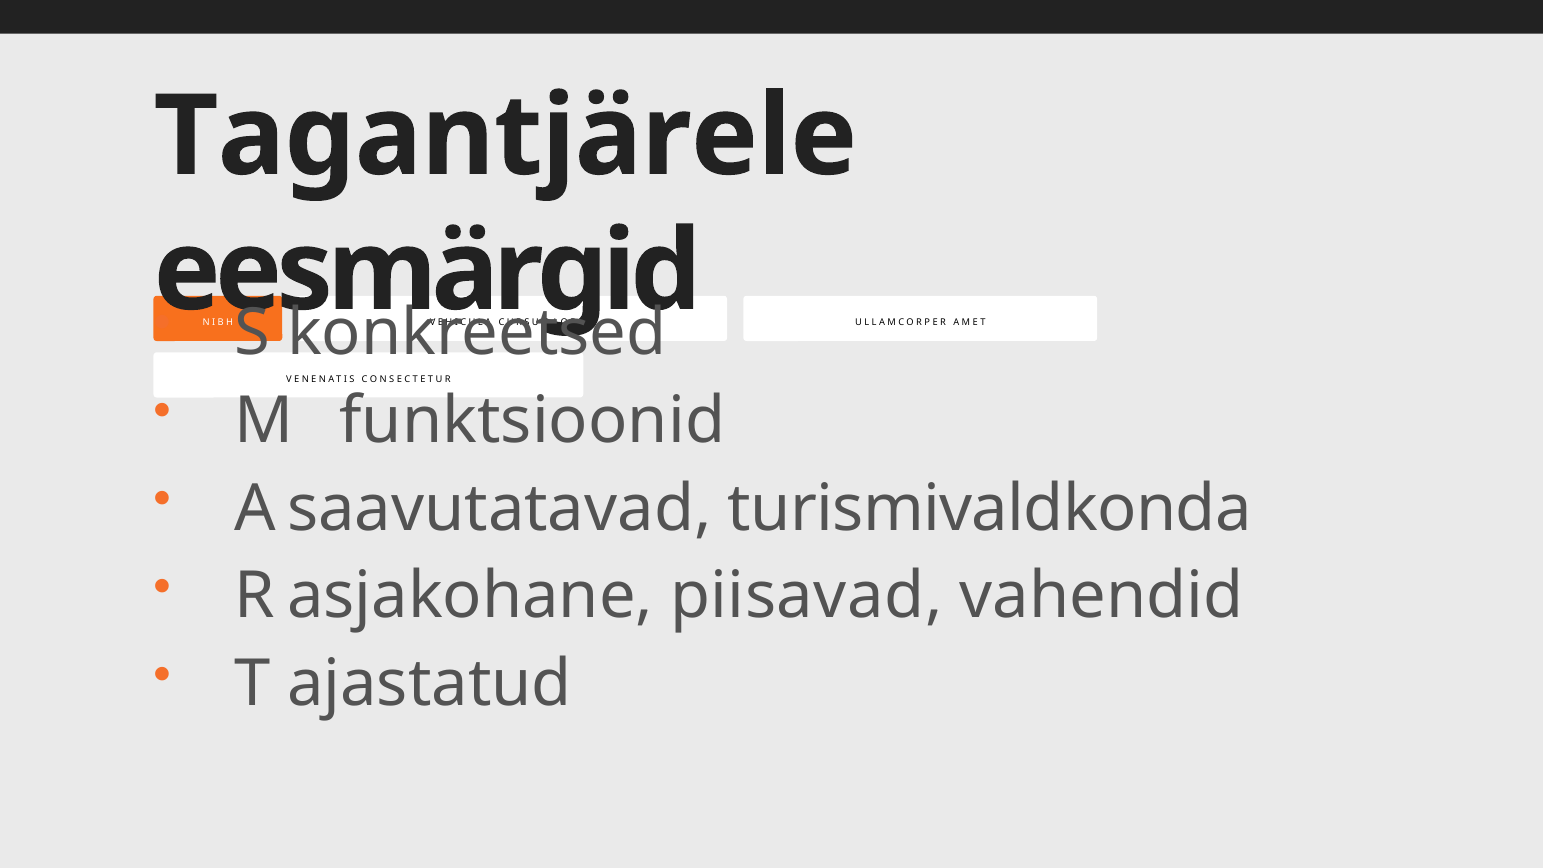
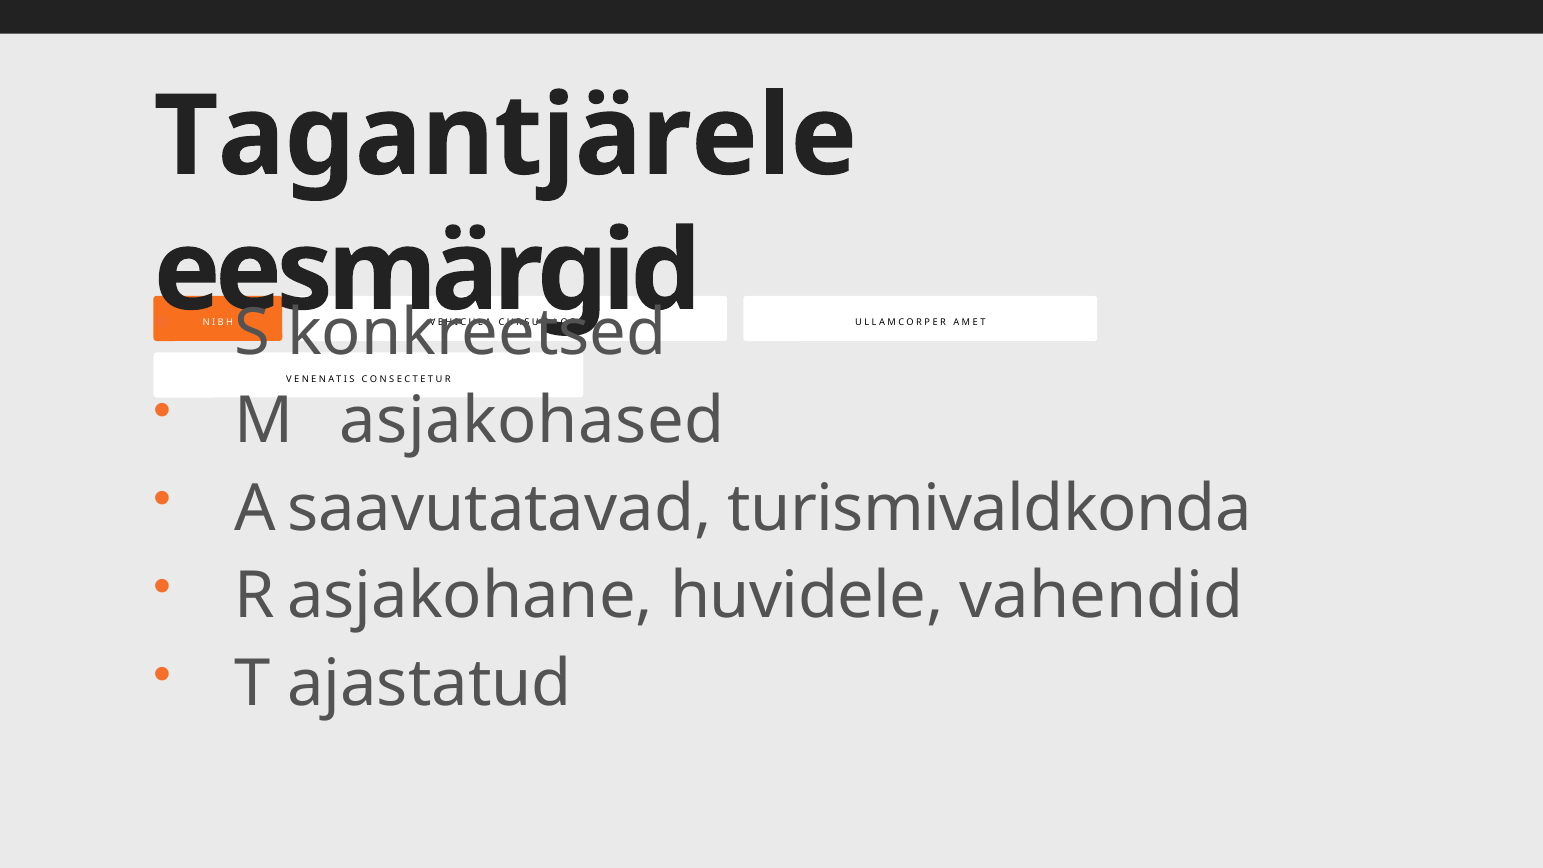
funktsioonid: funktsioonid -> asjakohased
piisavad: piisavad -> huvidele
